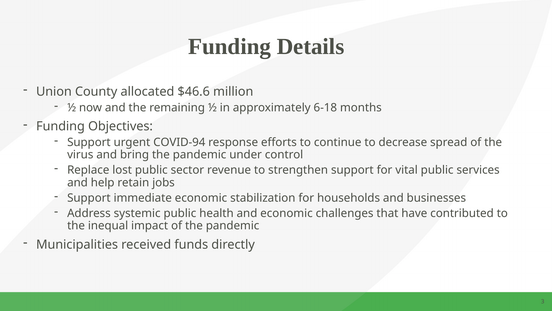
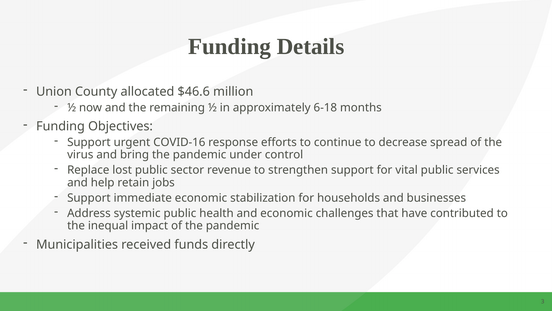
COVID-94: COVID-94 -> COVID-16
